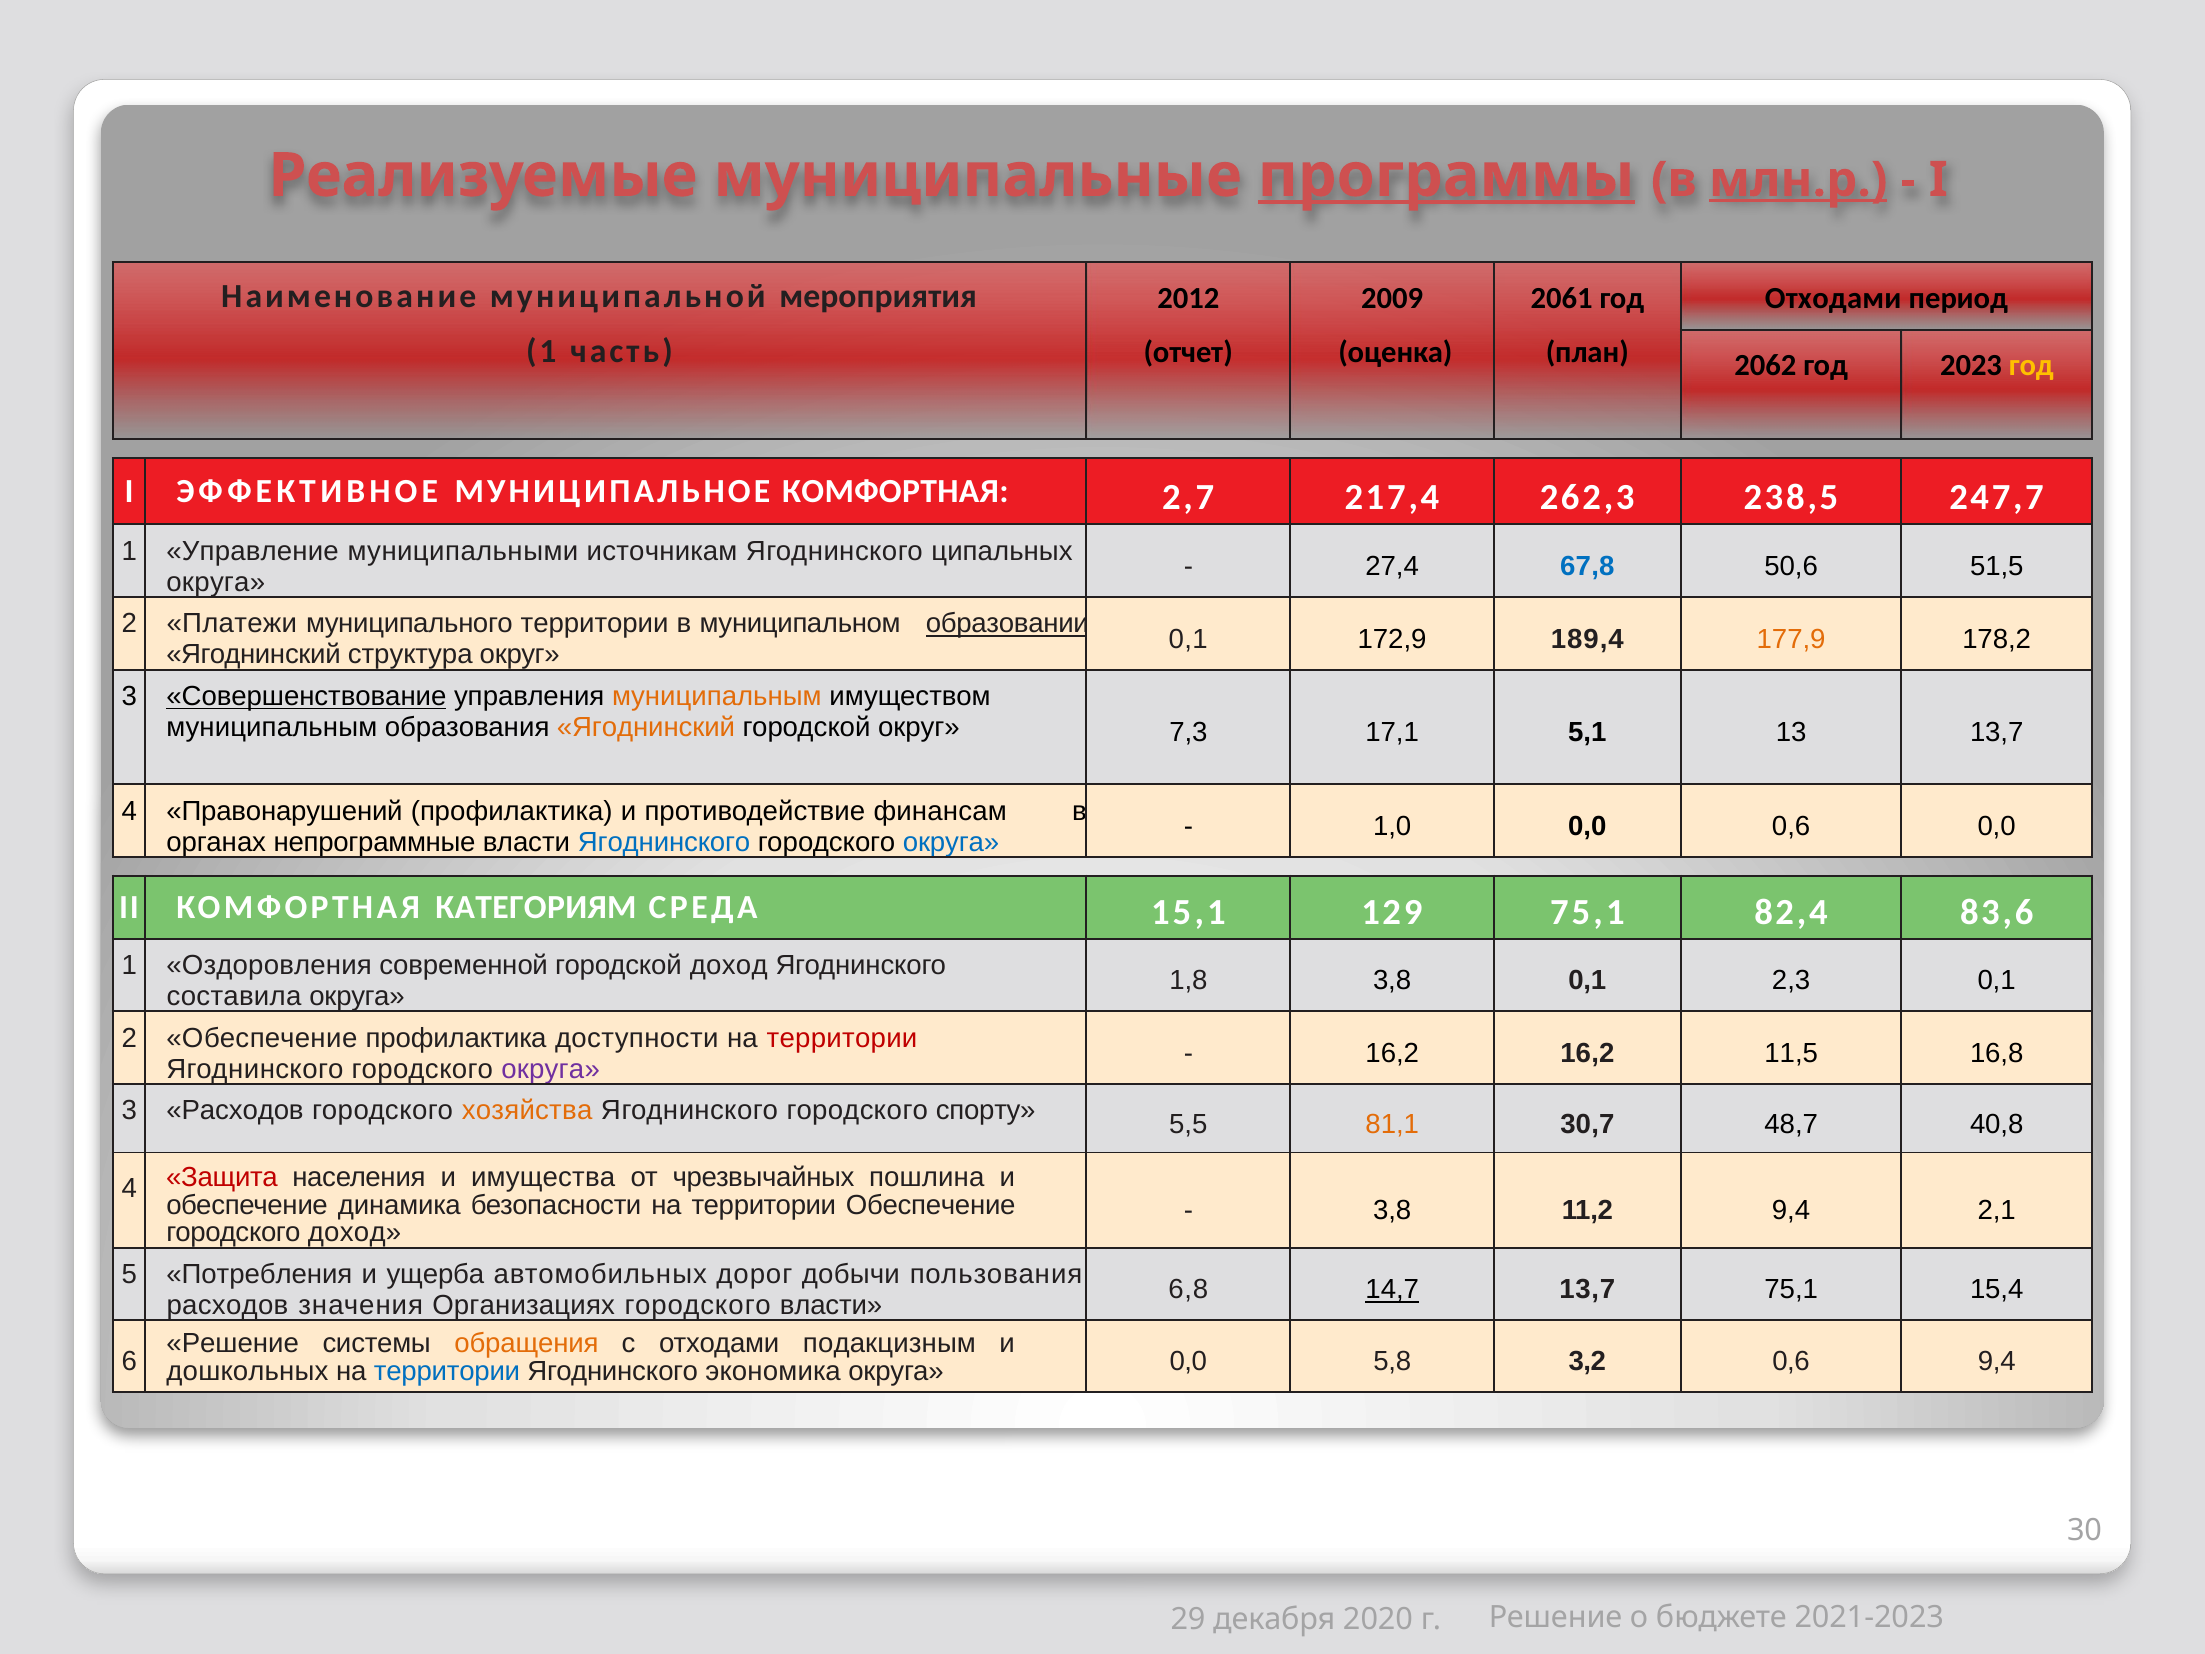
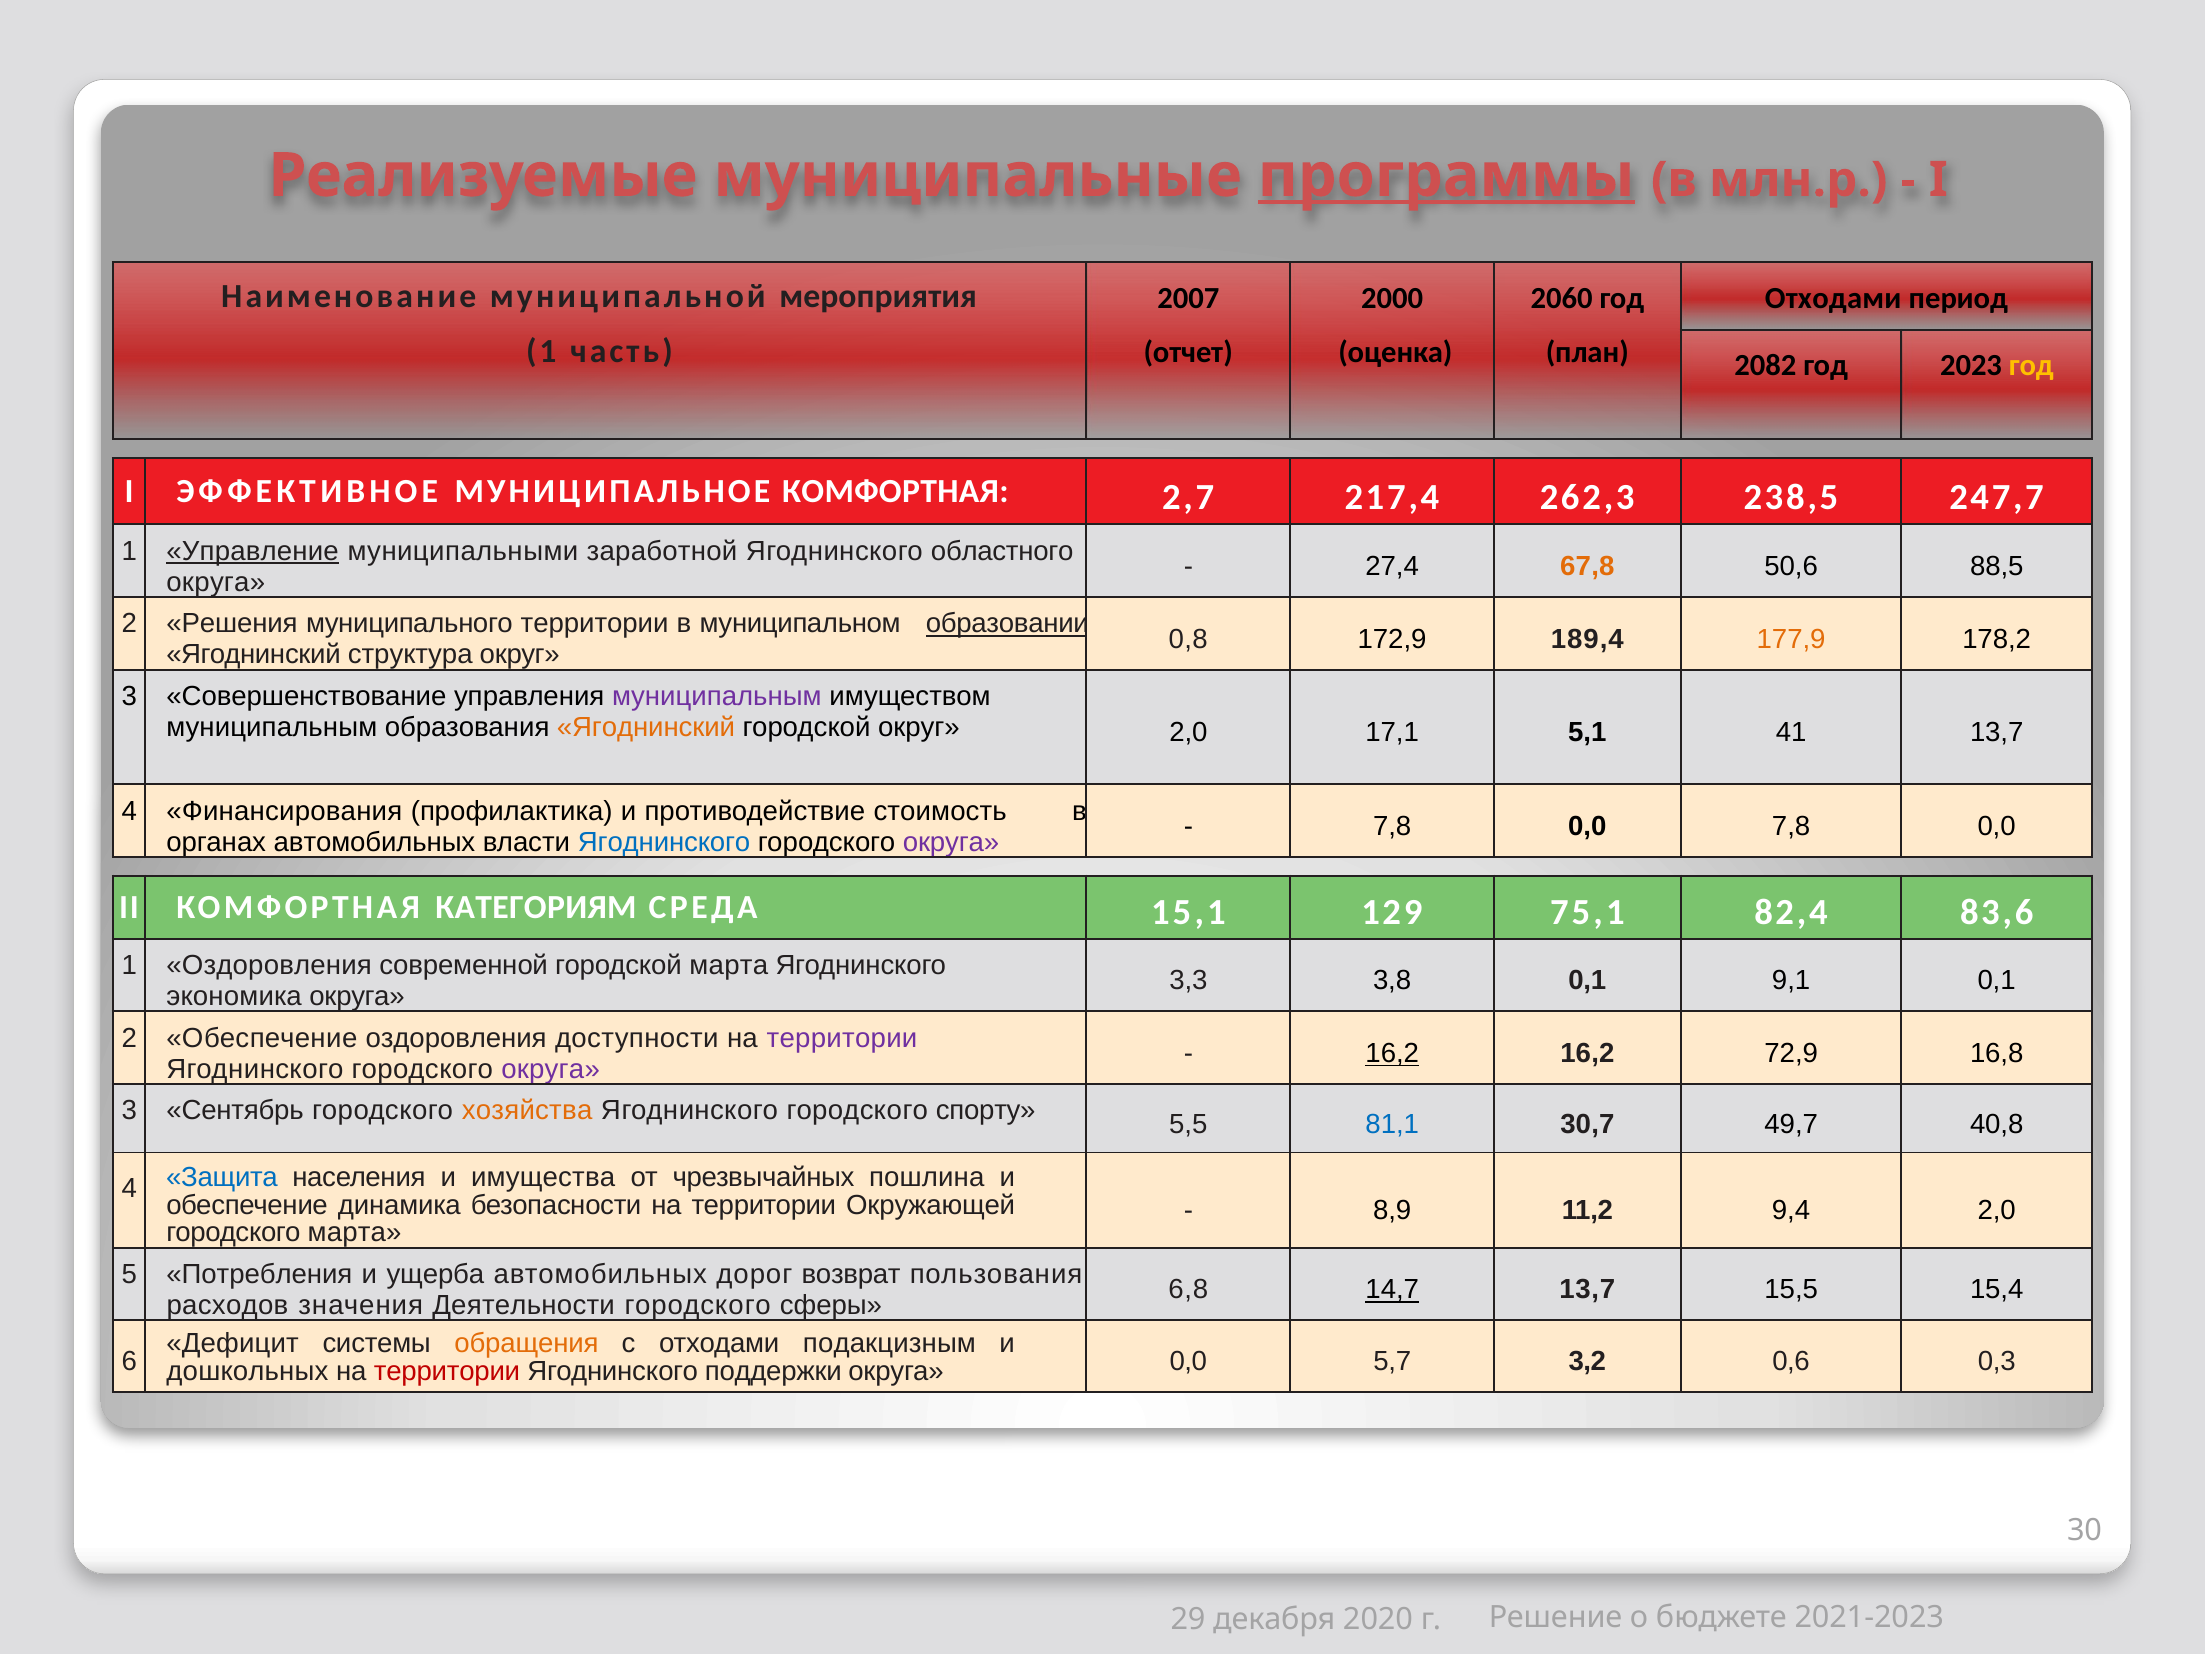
млн.р underline: present -> none
2012: 2012 -> 2007
2009: 2009 -> 2000
2061: 2061 -> 2060
2062: 2062 -> 2082
Управление underline: none -> present
источникам: источникам -> заработной
ципальных: ципальных -> областного
67,8 colour: blue -> orange
51,5: 51,5 -> 88,5
Платежи: Платежи -> Решения
0,1 at (1188, 639): 0,1 -> 0,8
Совершенствование underline: present -> none
муниципальным at (717, 696) colour: orange -> purple
округ 7,3: 7,3 -> 2,0
13: 13 -> 41
Правонарушений: Правонарушений -> Финансирования
финансам: финансам -> стоимость
1,0 at (1392, 826): 1,0 -> 7,8
0,0 0,6: 0,6 -> 7,8
органах непрограммные: непрограммные -> автомобильных
округа at (951, 842) colour: blue -> purple
городской доход: доход -> марта
1,8: 1,8 -> 3,3
2,3: 2,3 -> 9,1
составила: составила -> экономика
Обеспечение профилактика: профилактика -> оздоровления
территории at (842, 1038) colour: red -> purple
16,2 at (1392, 1053) underline: none -> present
11,5: 11,5 -> 72,9
3 Расходов: Расходов -> Сентябрь
81,1 colour: orange -> blue
48,7: 48,7 -> 49,7
Защита colour: red -> blue
территории Обеспечение: Обеспечение -> Окружающей
3,8 at (1392, 1211): 3,8 -> 8,9
9,4 2,1: 2,1 -> 2,0
городского доход: доход -> марта
добычи: добычи -> возврат
13,7 75,1: 75,1 -> 15,5
Организациях: Организациях -> Деятельности
городского власти: власти -> сферы
Решение at (233, 1344): Решение -> Дефицит
территории at (447, 1371) colour: blue -> red
экономика: экономика -> поддержки
5,8: 5,8 -> 5,7
0,6 9,4: 9,4 -> 0,3
